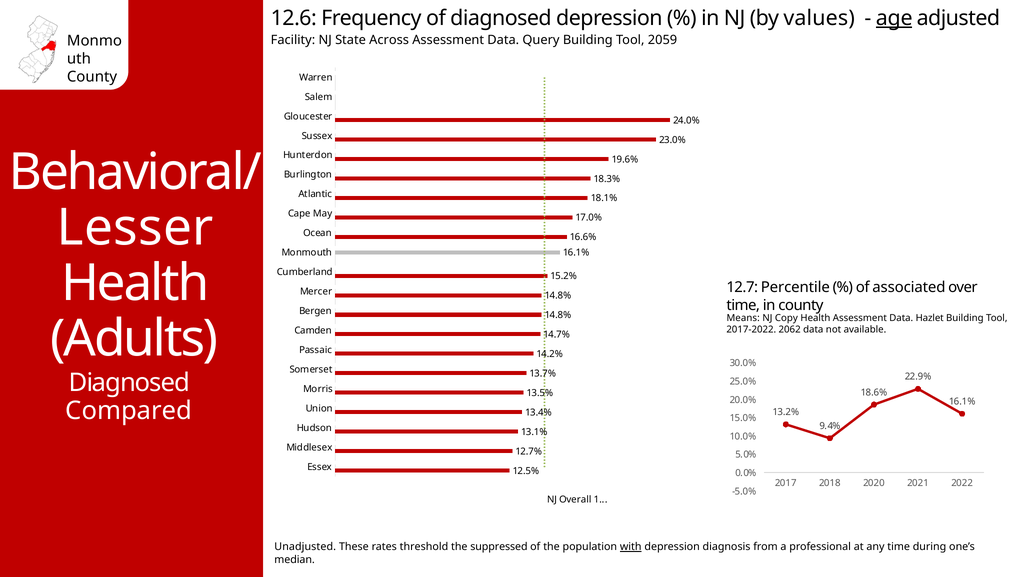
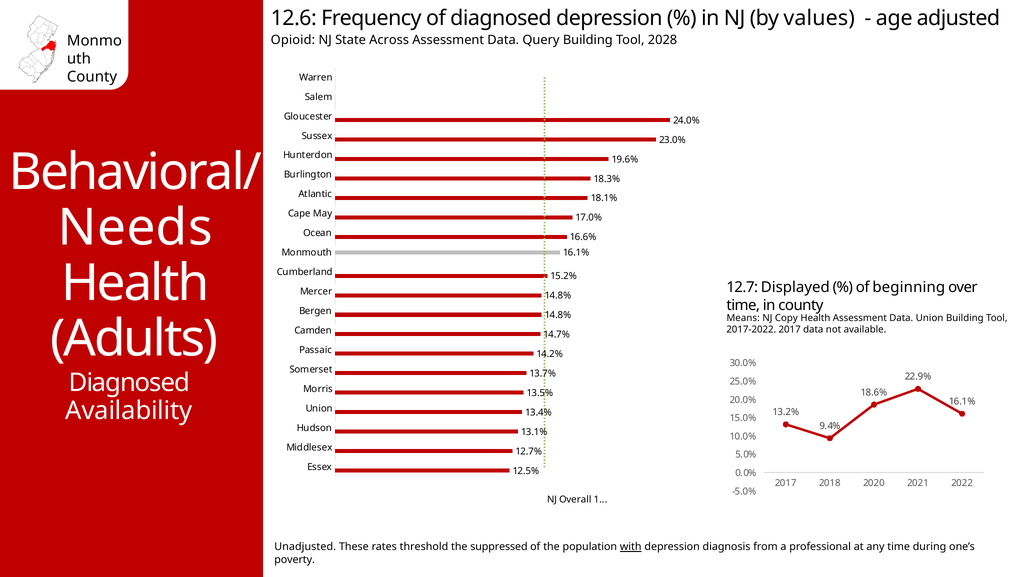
age underline: present -> none
Facility: Facility -> Opioid
2059: 2059 -> 2028
Lesser: Lesser -> Needs
Percentile: Percentile -> Displayed
associated: associated -> beginning
Data Hazlet: Hazlet -> Union
2017-2022 2062: 2062 -> 2017
Compared: Compared -> Availability
median: median -> poverty
